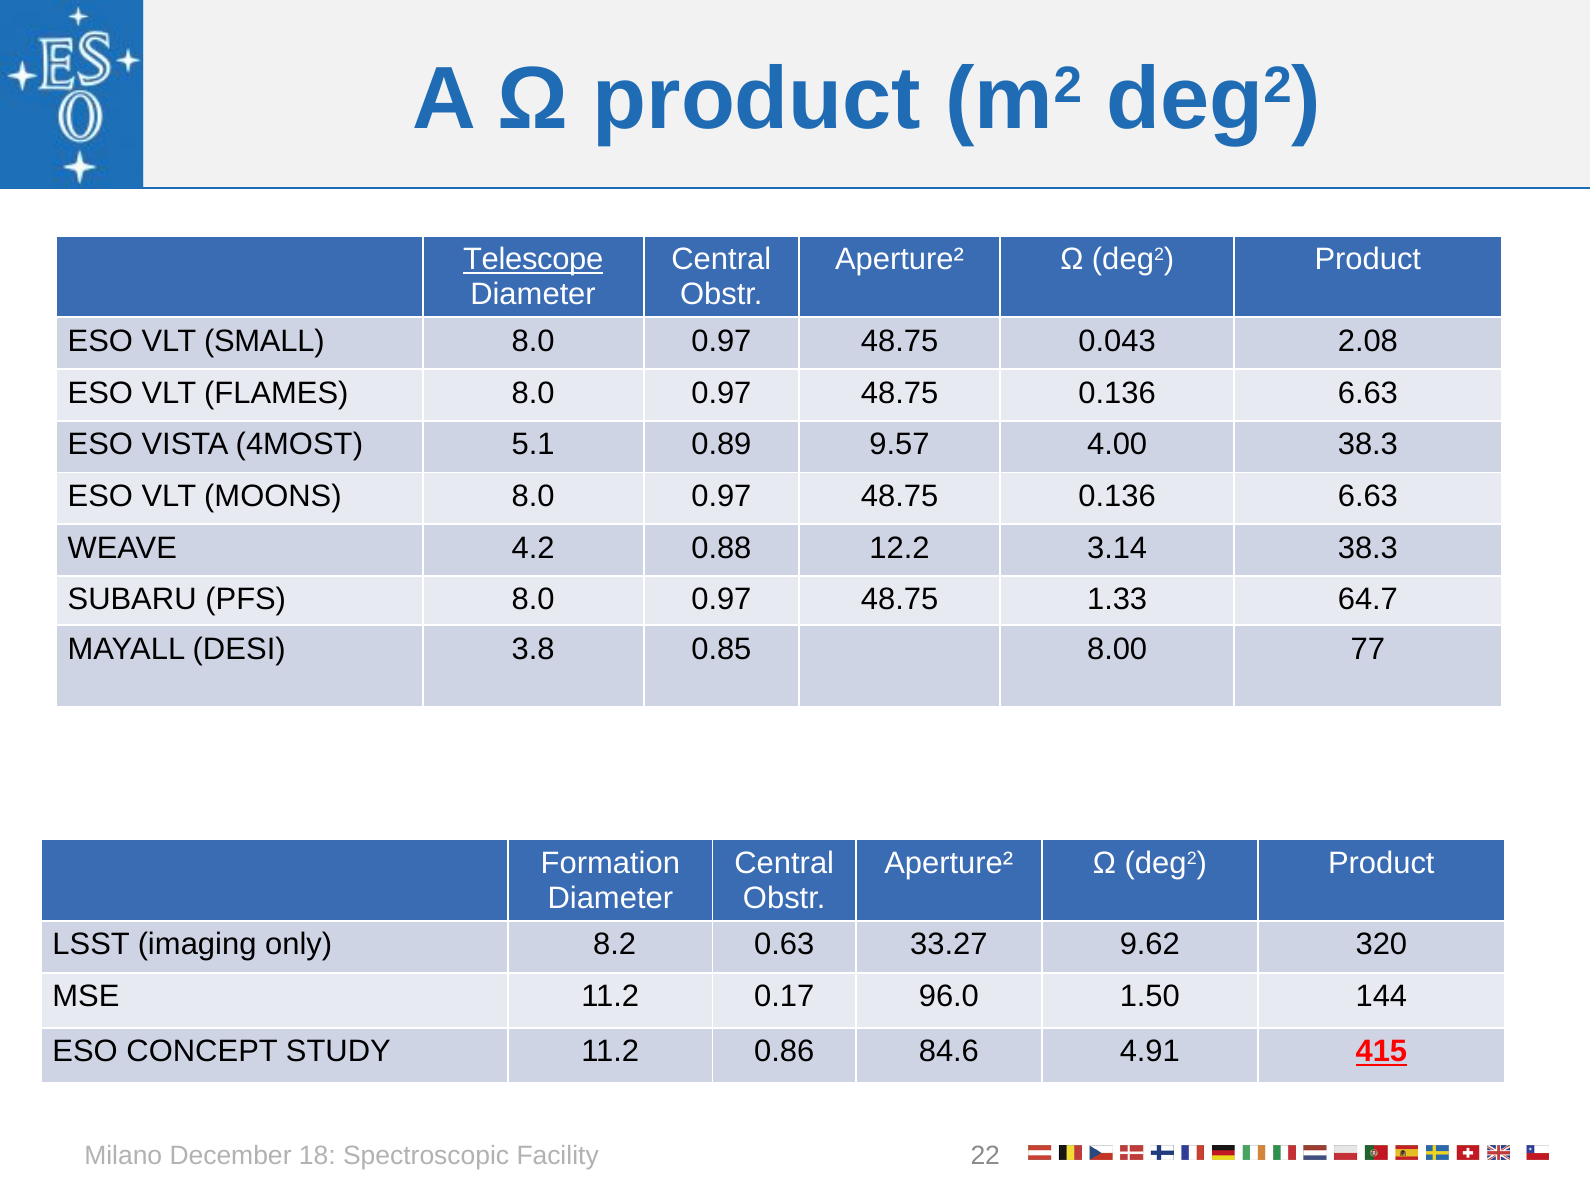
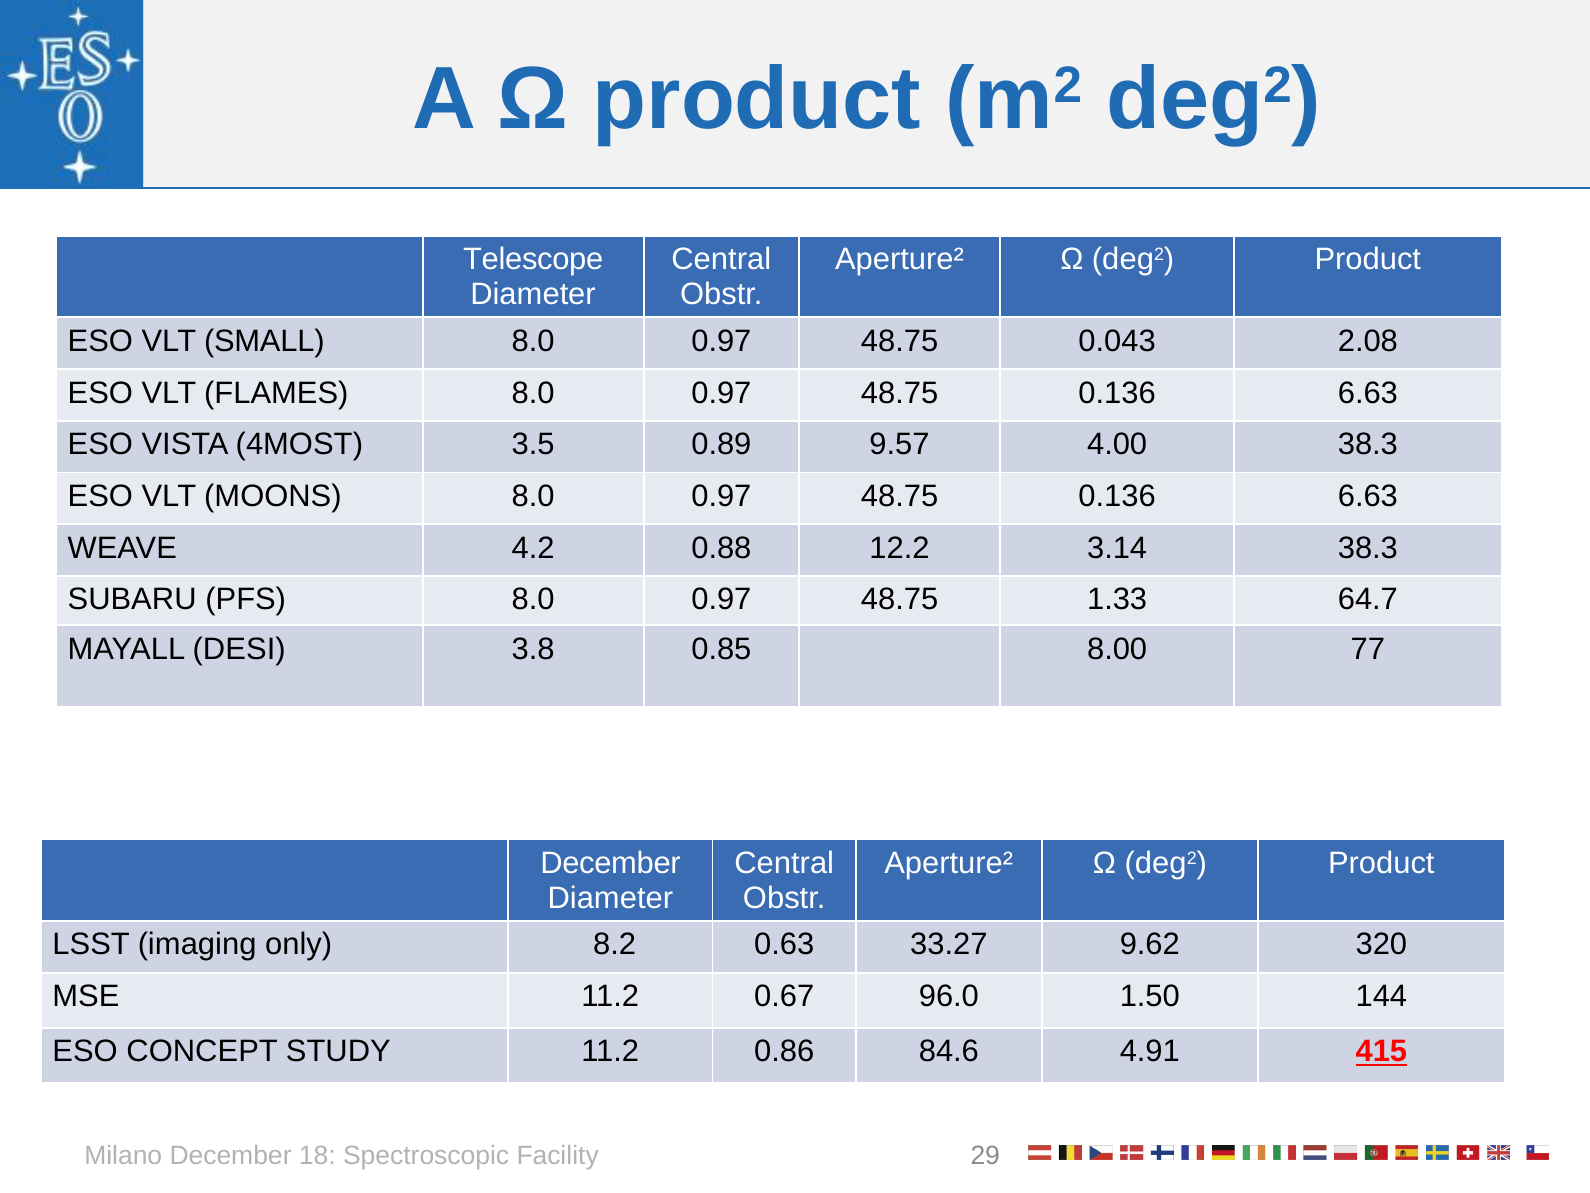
Telescope underline: present -> none
5.1: 5.1 -> 3.5
Formation at (610, 863): Formation -> December
0.17: 0.17 -> 0.67
22: 22 -> 29
